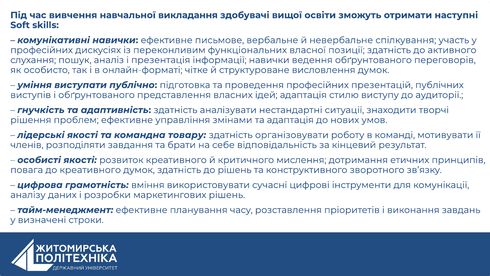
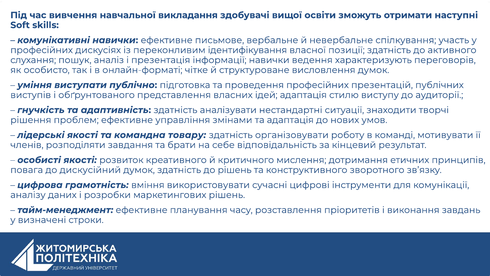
функціональних: функціональних -> ідентифікування
ведення обґрунтованого: обґрунтованого -> характеризують
до креативного: креативного -> дискусійний
